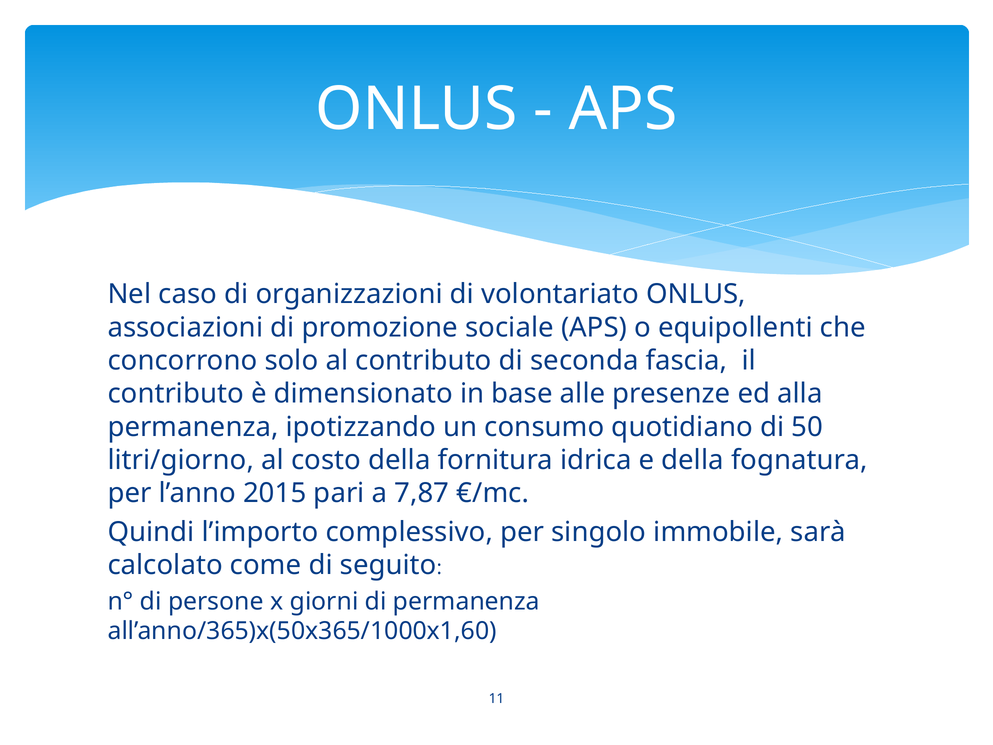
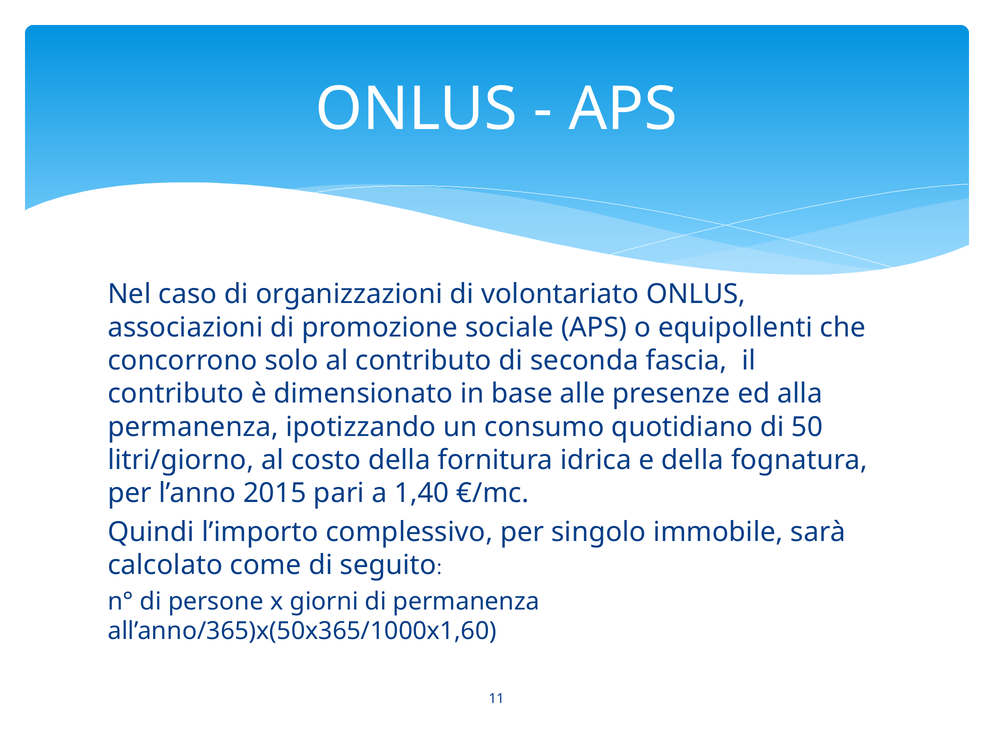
7,87: 7,87 -> 1,40
